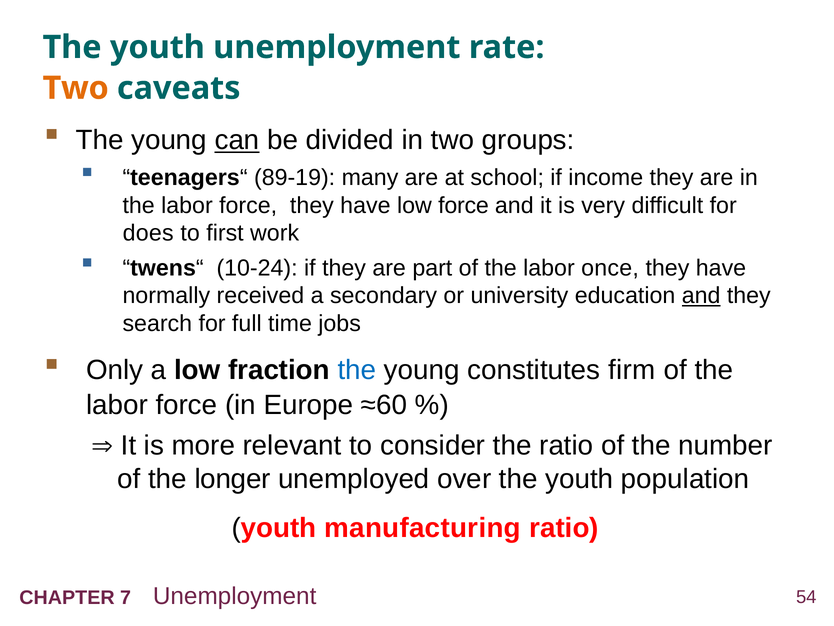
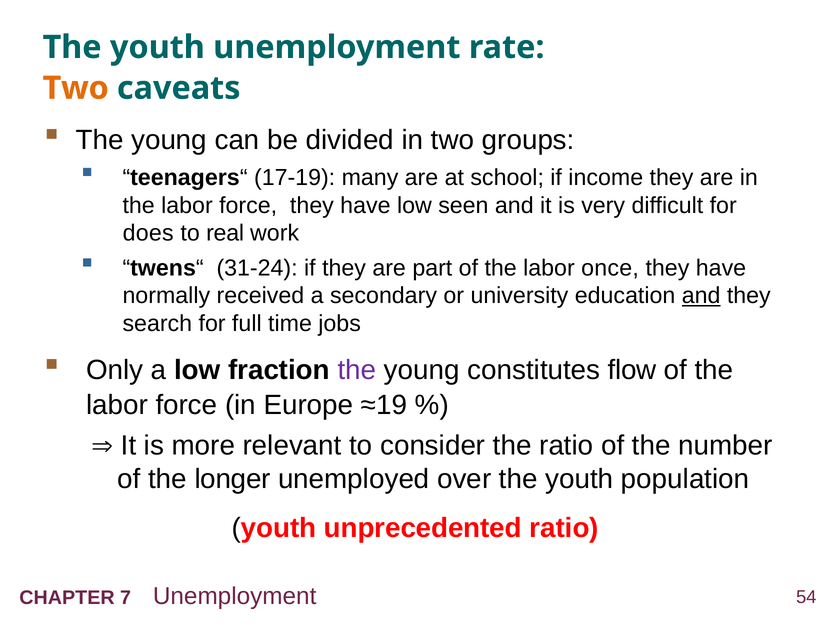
can underline: present -> none
89-19: 89-19 -> 17-19
low force: force -> seen
first: first -> real
10-24: 10-24 -> 31-24
the at (357, 370) colour: blue -> purple
firm: firm -> flow
≈60: ≈60 -> ≈19
manufacturing: manufacturing -> unprecedented
